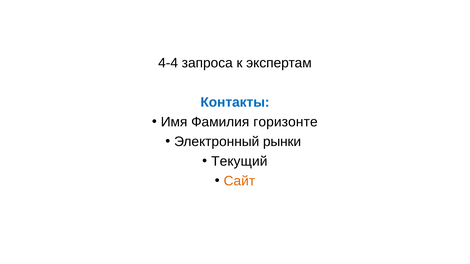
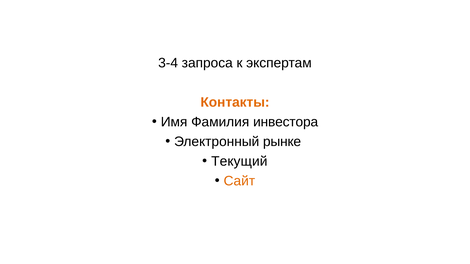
4-4: 4-4 -> 3-4
Контакты colour: blue -> orange
горизонте: горизонте -> инвестора
рынки: рынки -> рынке
